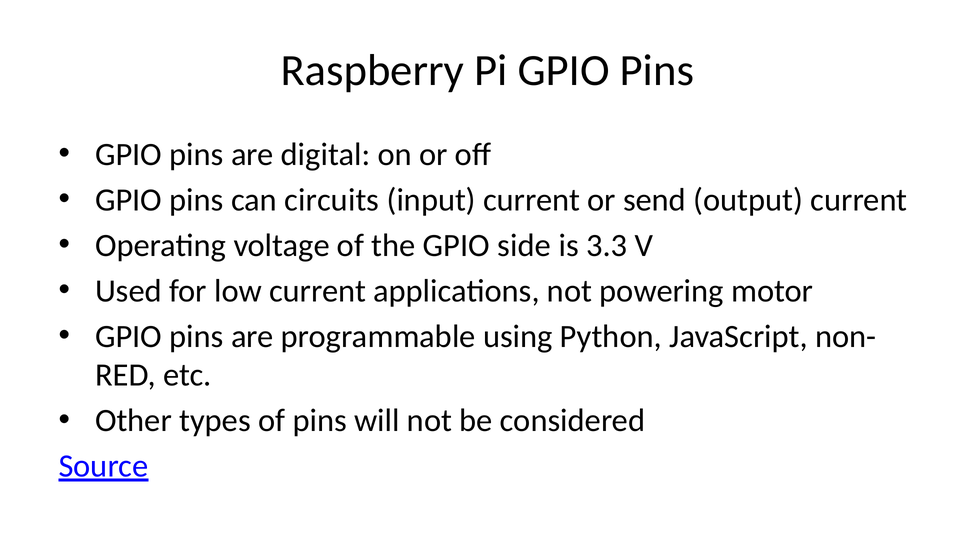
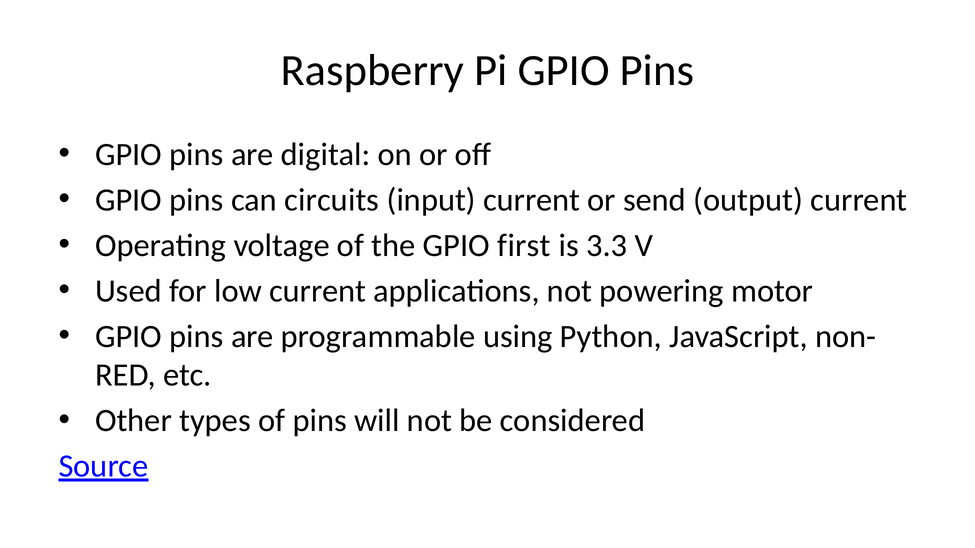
side: side -> first
